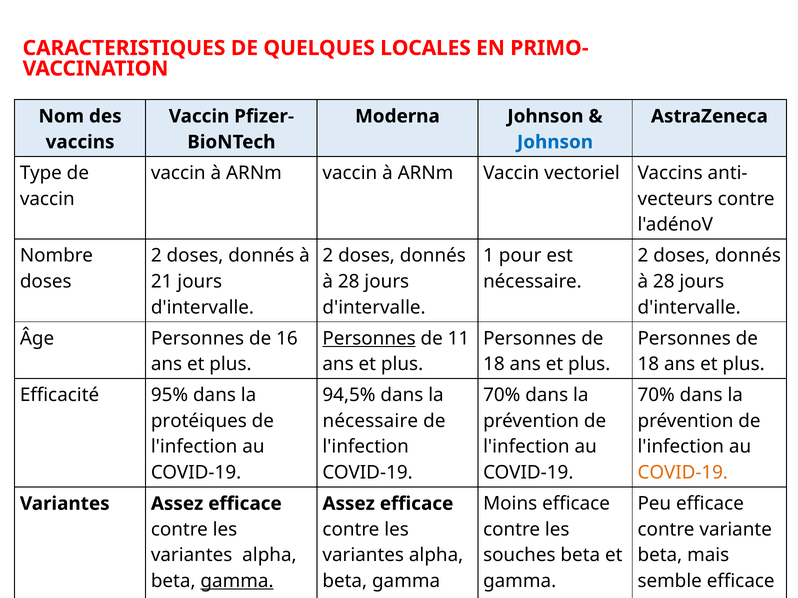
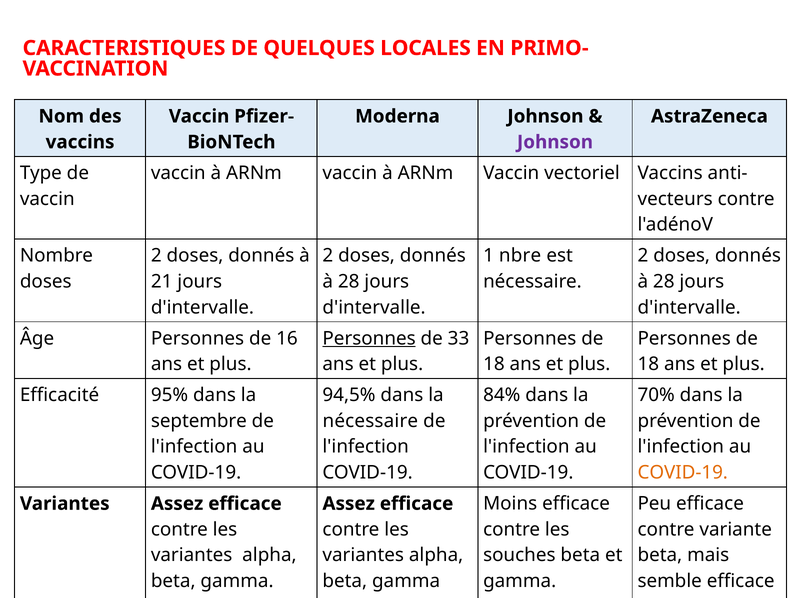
Johnson at (555, 142) colour: blue -> purple
pour: pour -> nbre
11: 11 -> 33
70% at (502, 396): 70% -> 84%
protéiques: protéiques -> septembre
gamma at (237, 581) underline: present -> none
